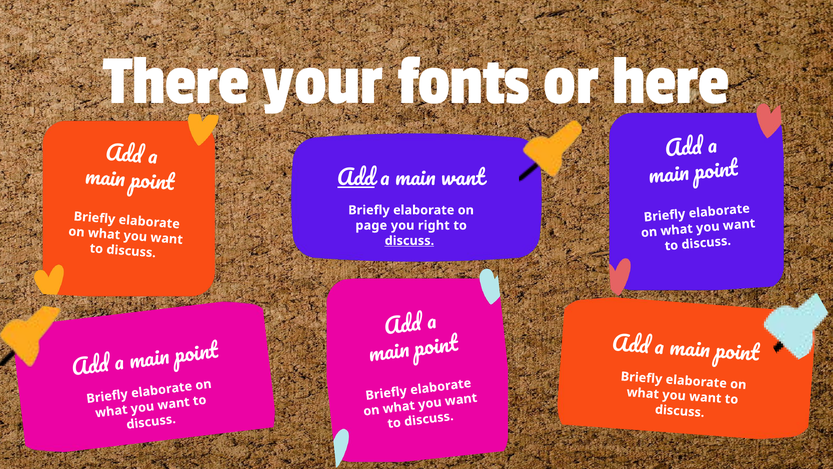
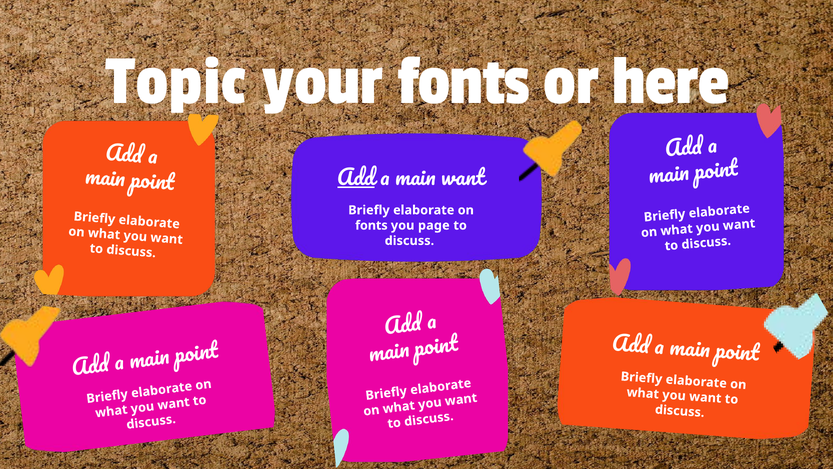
There: There -> Topic
page at (371, 225): page -> fonts
right: right -> page
discuss at (409, 241) underline: present -> none
